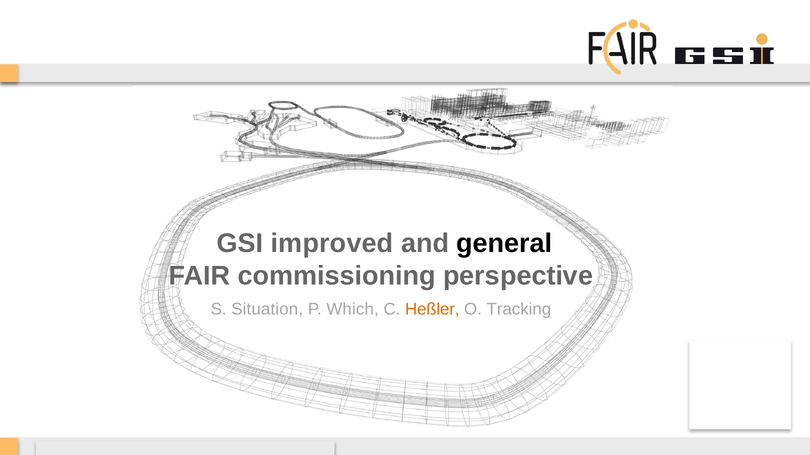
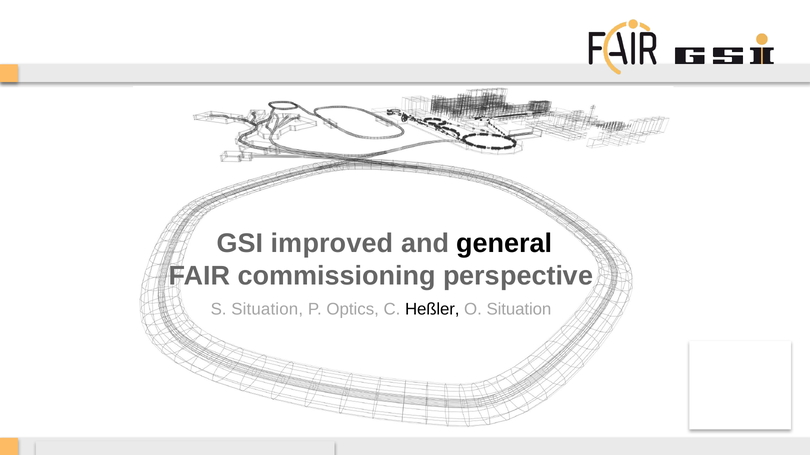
Which: Which -> Optics
Heßler colour: orange -> black
O Tracking: Tracking -> Situation
